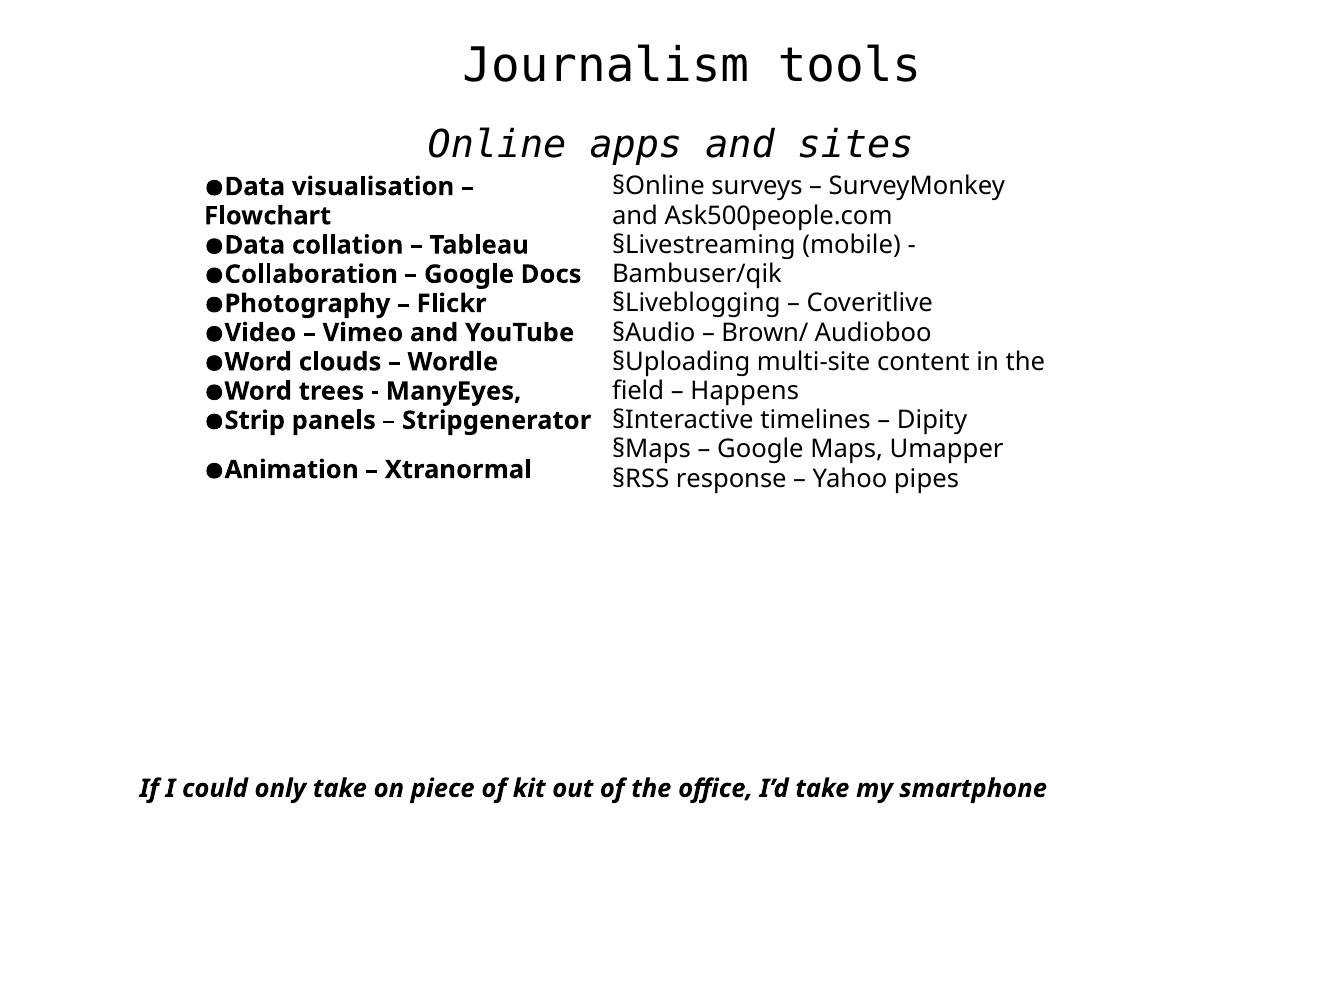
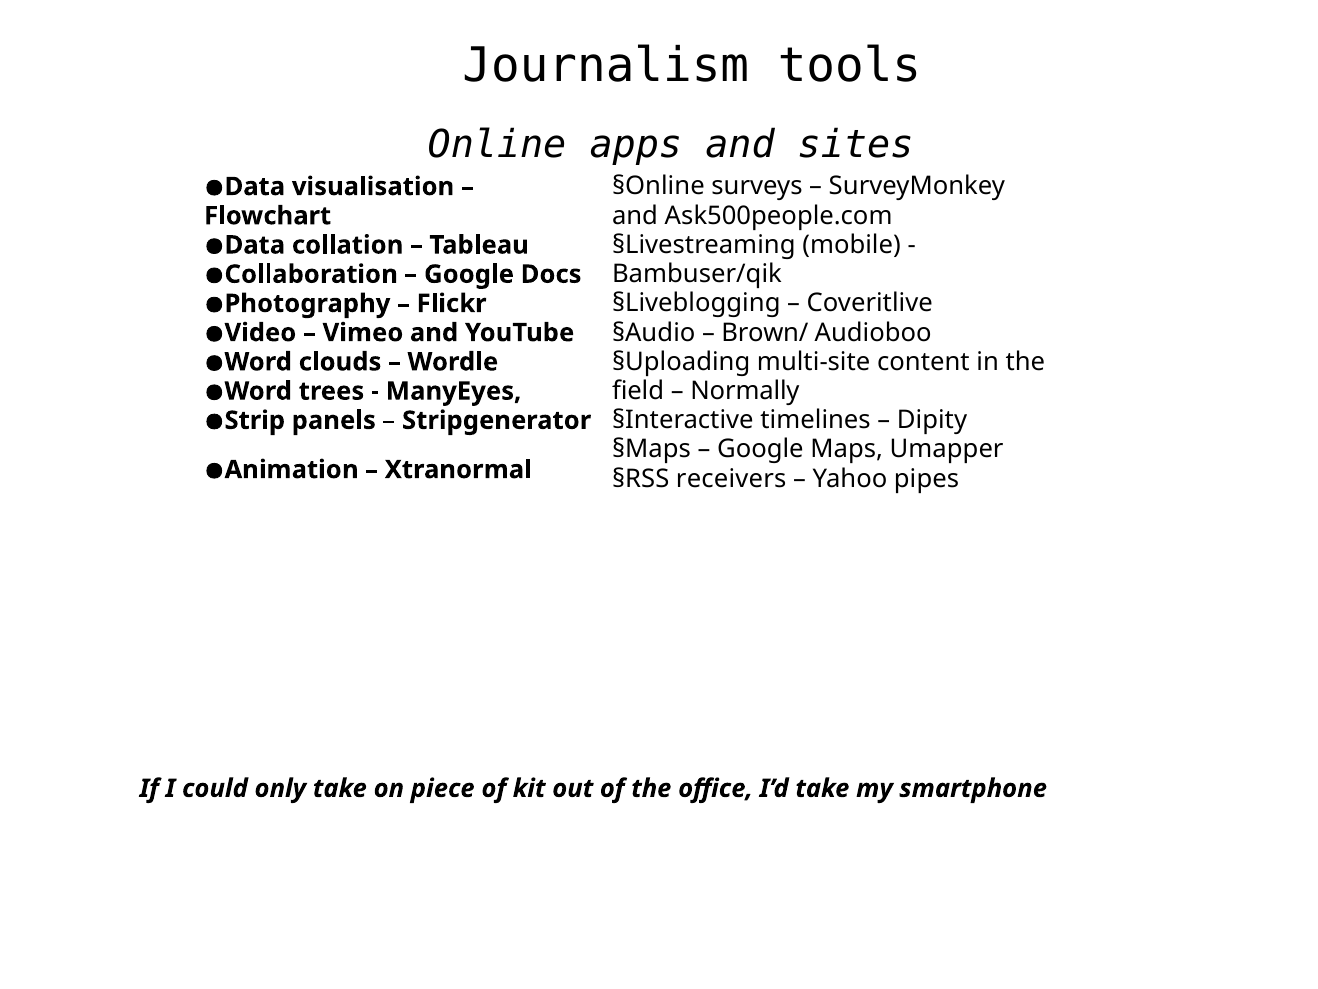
Happens: Happens -> Normally
response: response -> receivers
